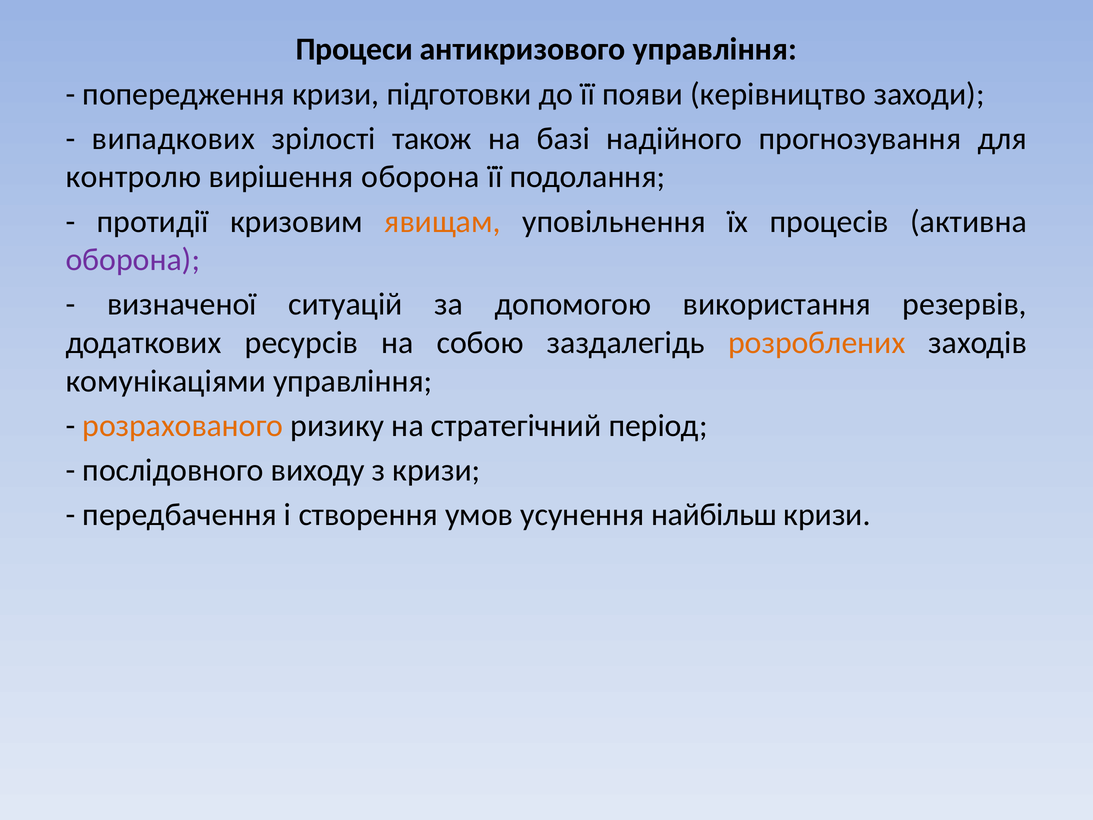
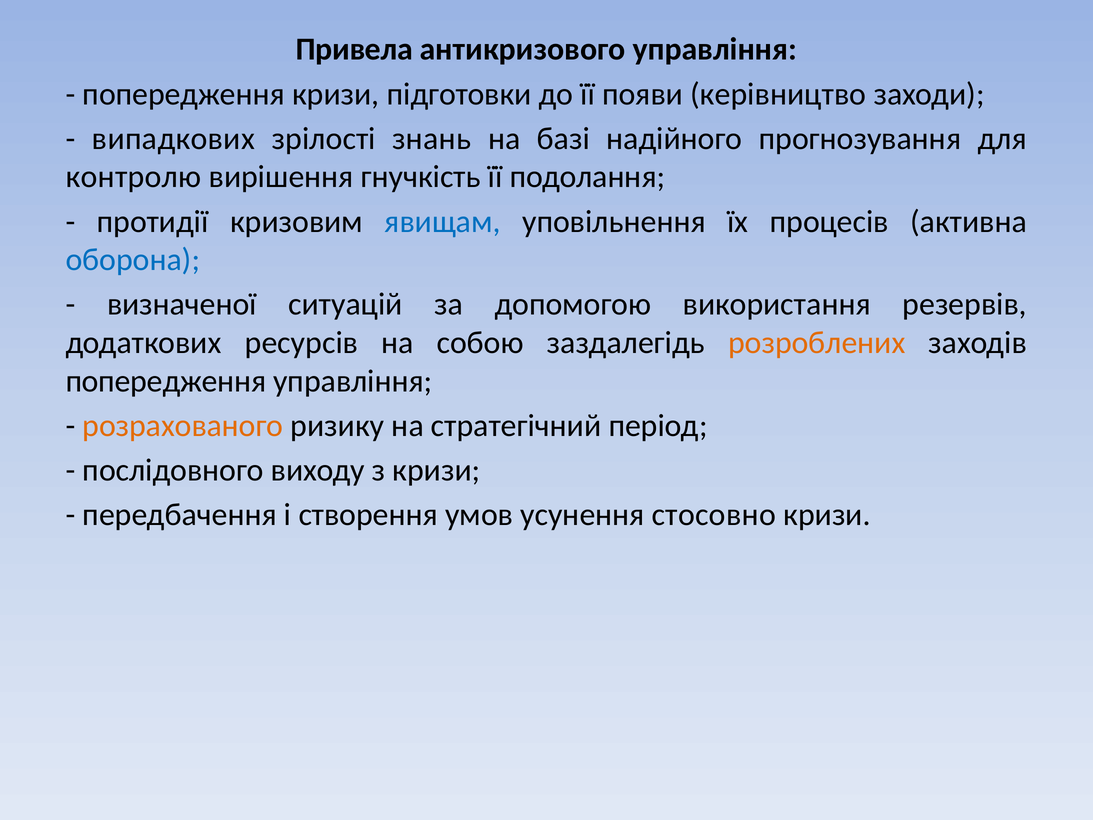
Процеси: Процеси -> Привела
також: також -> знань
вирішення оборона: оборона -> гнучкість
явищам colour: orange -> blue
оборона at (133, 260) colour: purple -> blue
комунікаціями at (166, 381): комунікаціями -> попередження
найбільш: найбільш -> стосовно
